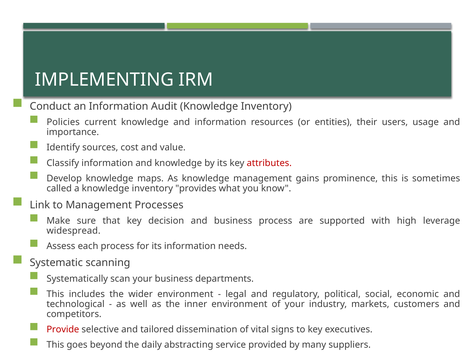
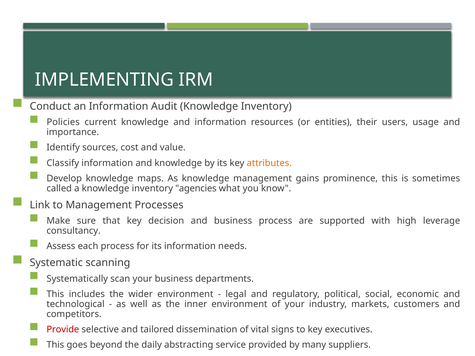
attributes colour: red -> orange
provides: provides -> agencies
widespread: widespread -> consultancy
